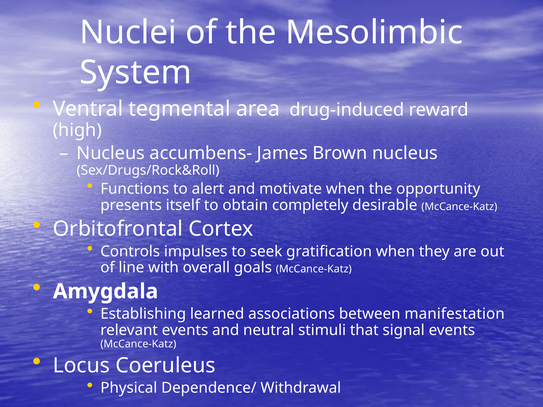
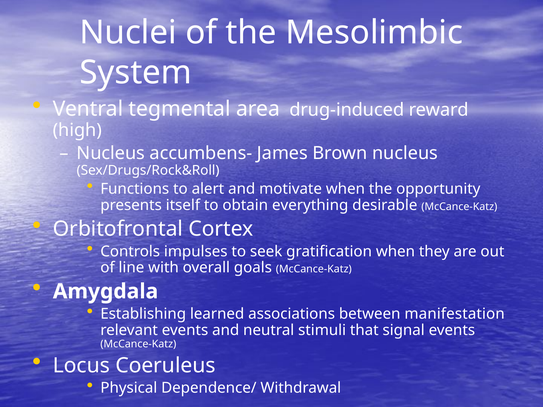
completely: completely -> everything
